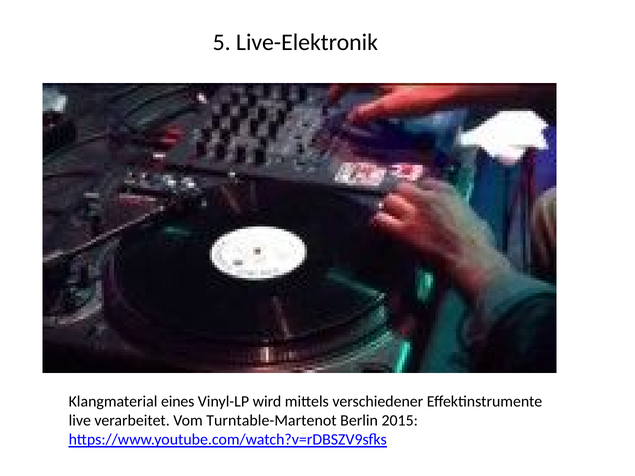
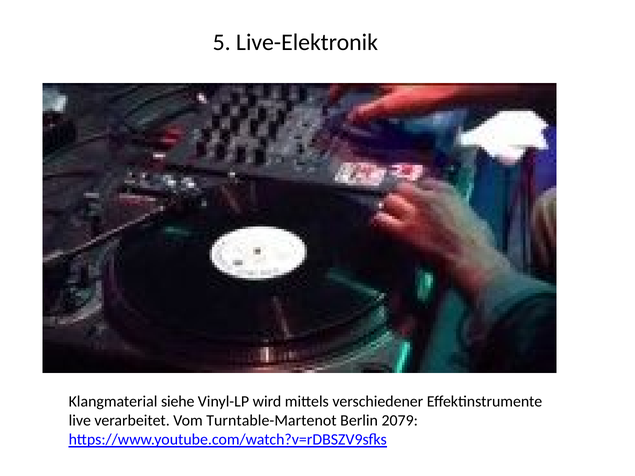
eines: eines -> siehe
2015: 2015 -> 2079
